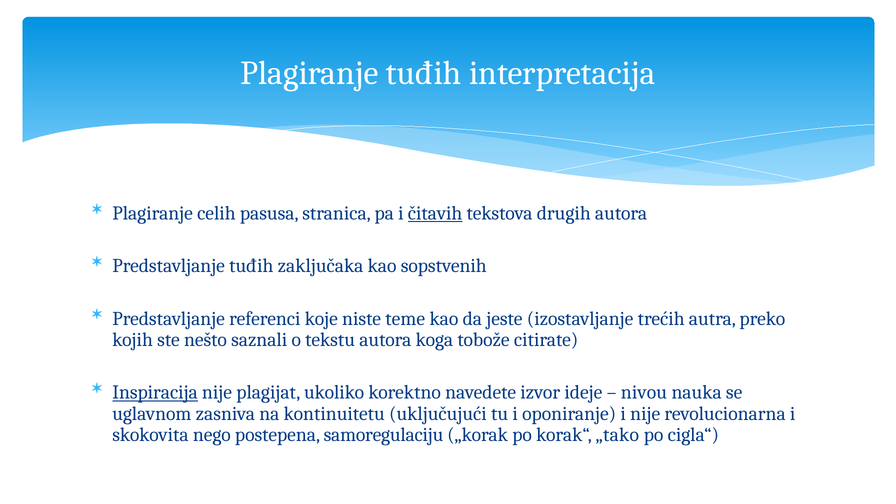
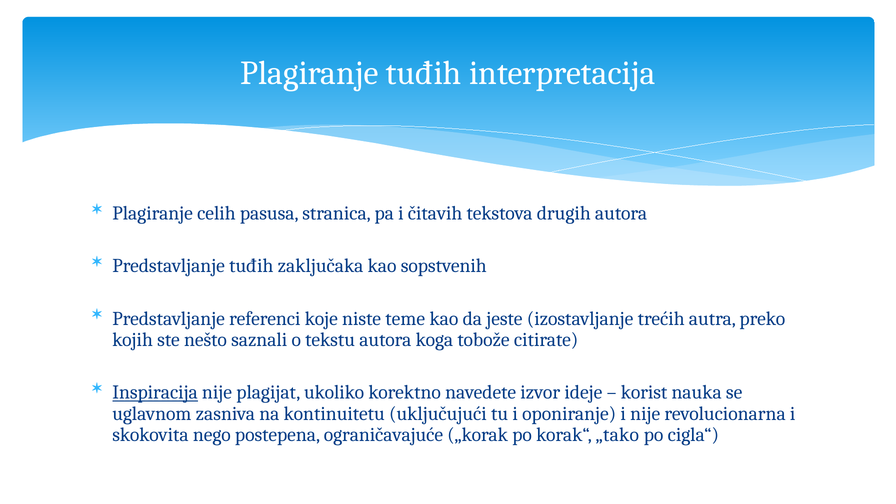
čitavih underline: present -> none
nivou: nivou -> korist
samoregulaciju: samoregulaciju -> ograničavajuće
